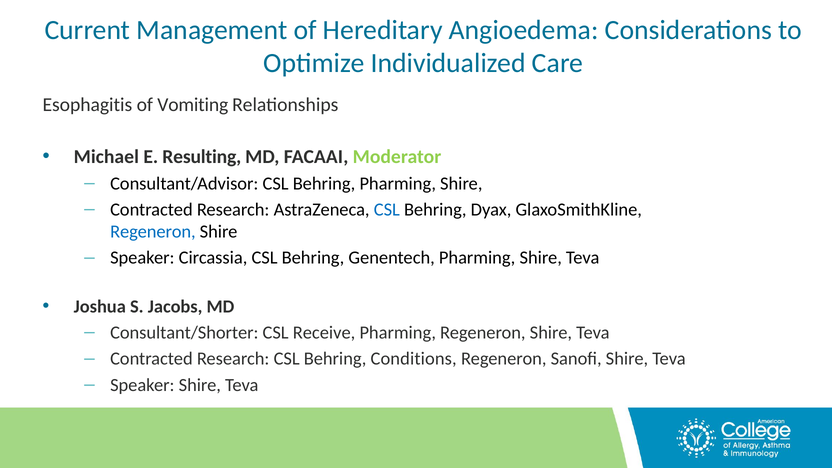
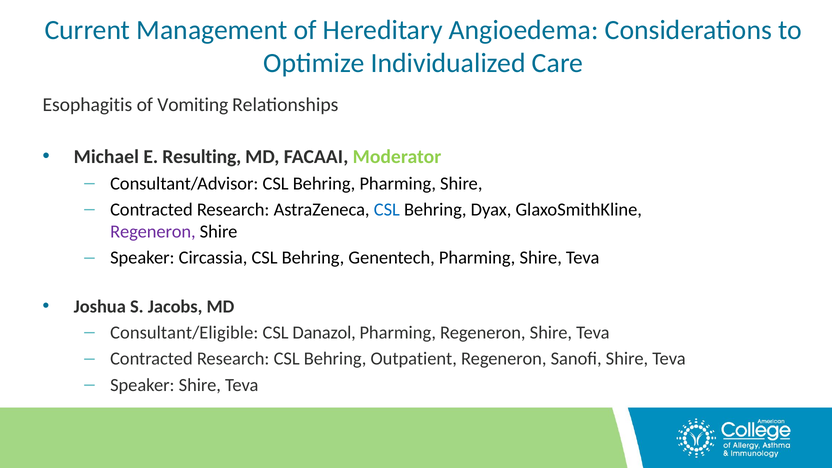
Regeneron at (153, 232) colour: blue -> purple
Consultant/Shorter: Consultant/Shorter -> Consultant/Eligible
Receive: Receive -> Danazol
Conditions: Conditions -> Outpatient
